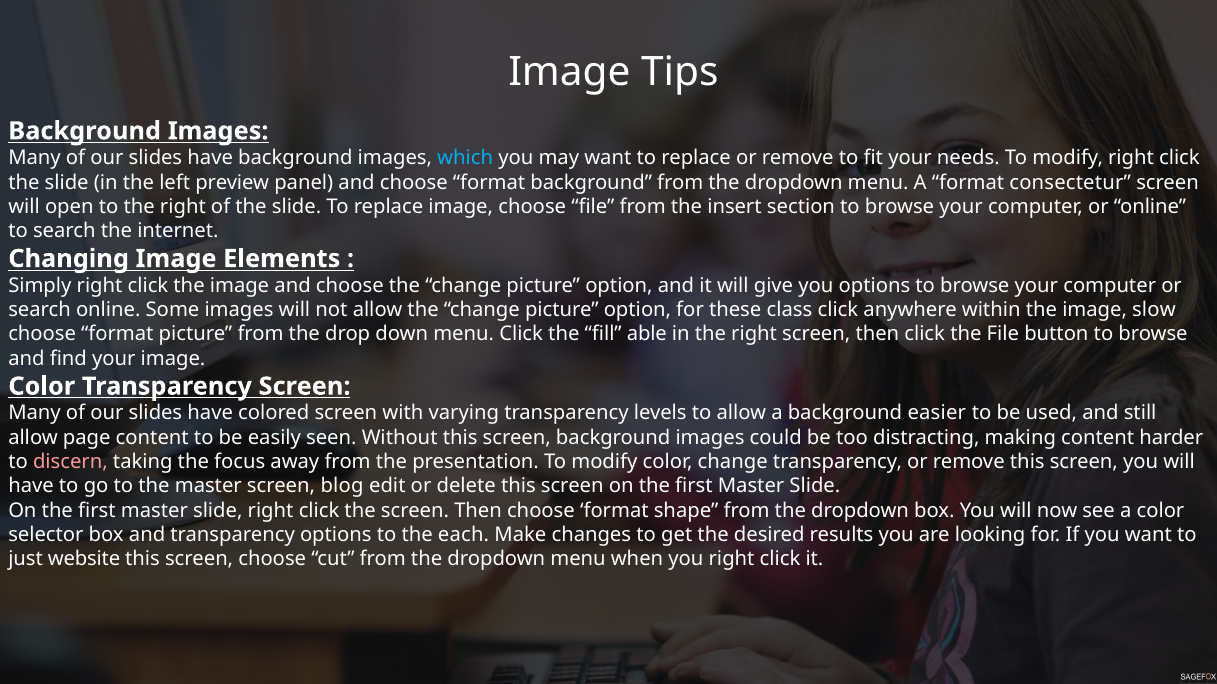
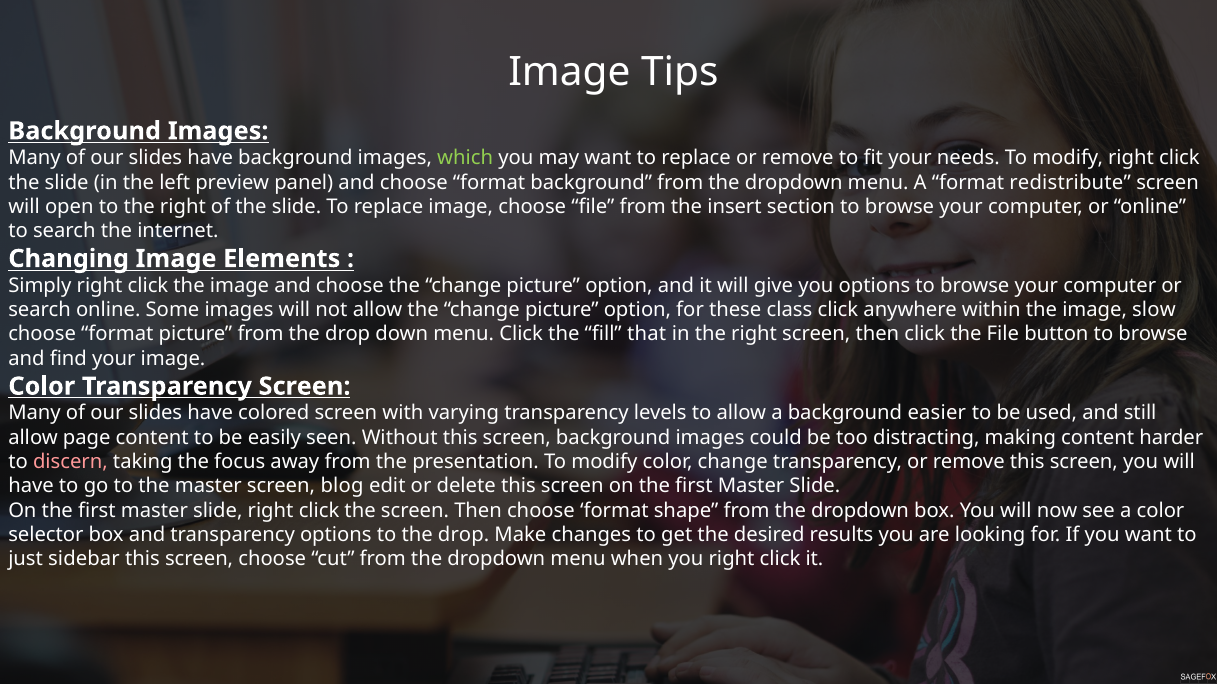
which colour: light blue -> light green
consectetur: consectetur -> redistribute
able: able -> that
to the each: each -> drop
website: website -> sidebar
